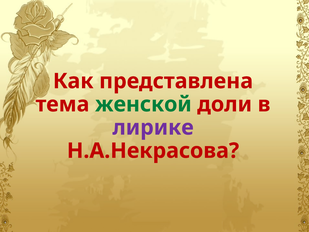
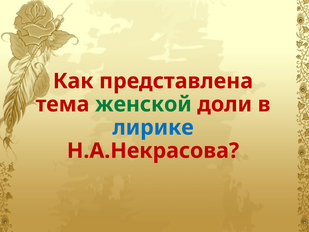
лирике colour: purple -> blue
